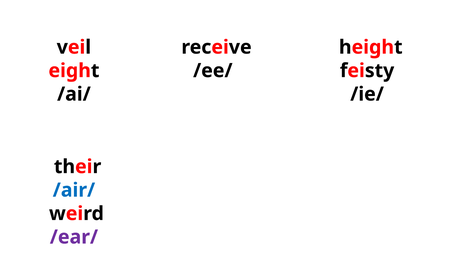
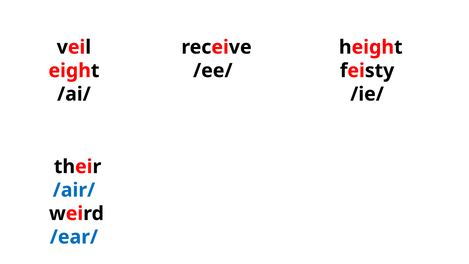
/ear/ colour: purple -> blue
